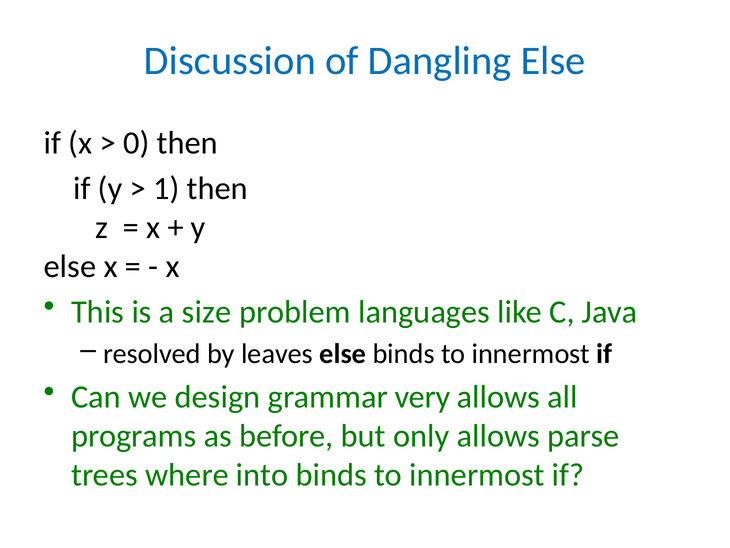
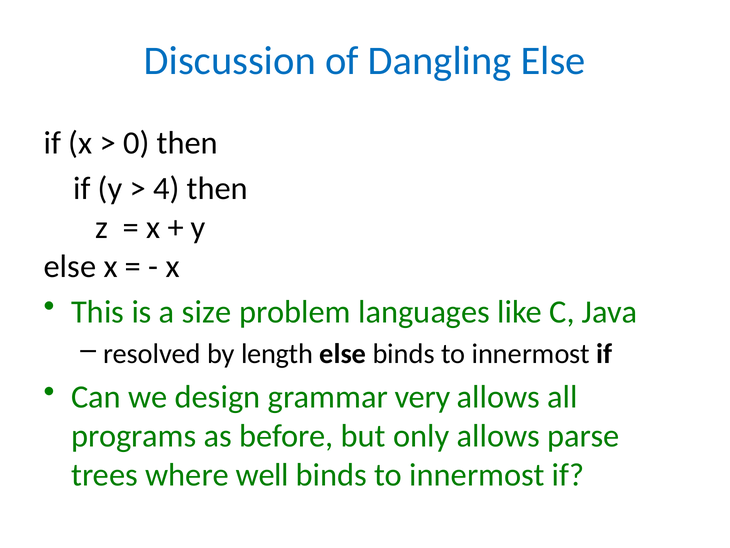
1: 1 -> 4
leaves: leaves -> length
into: into -> well
